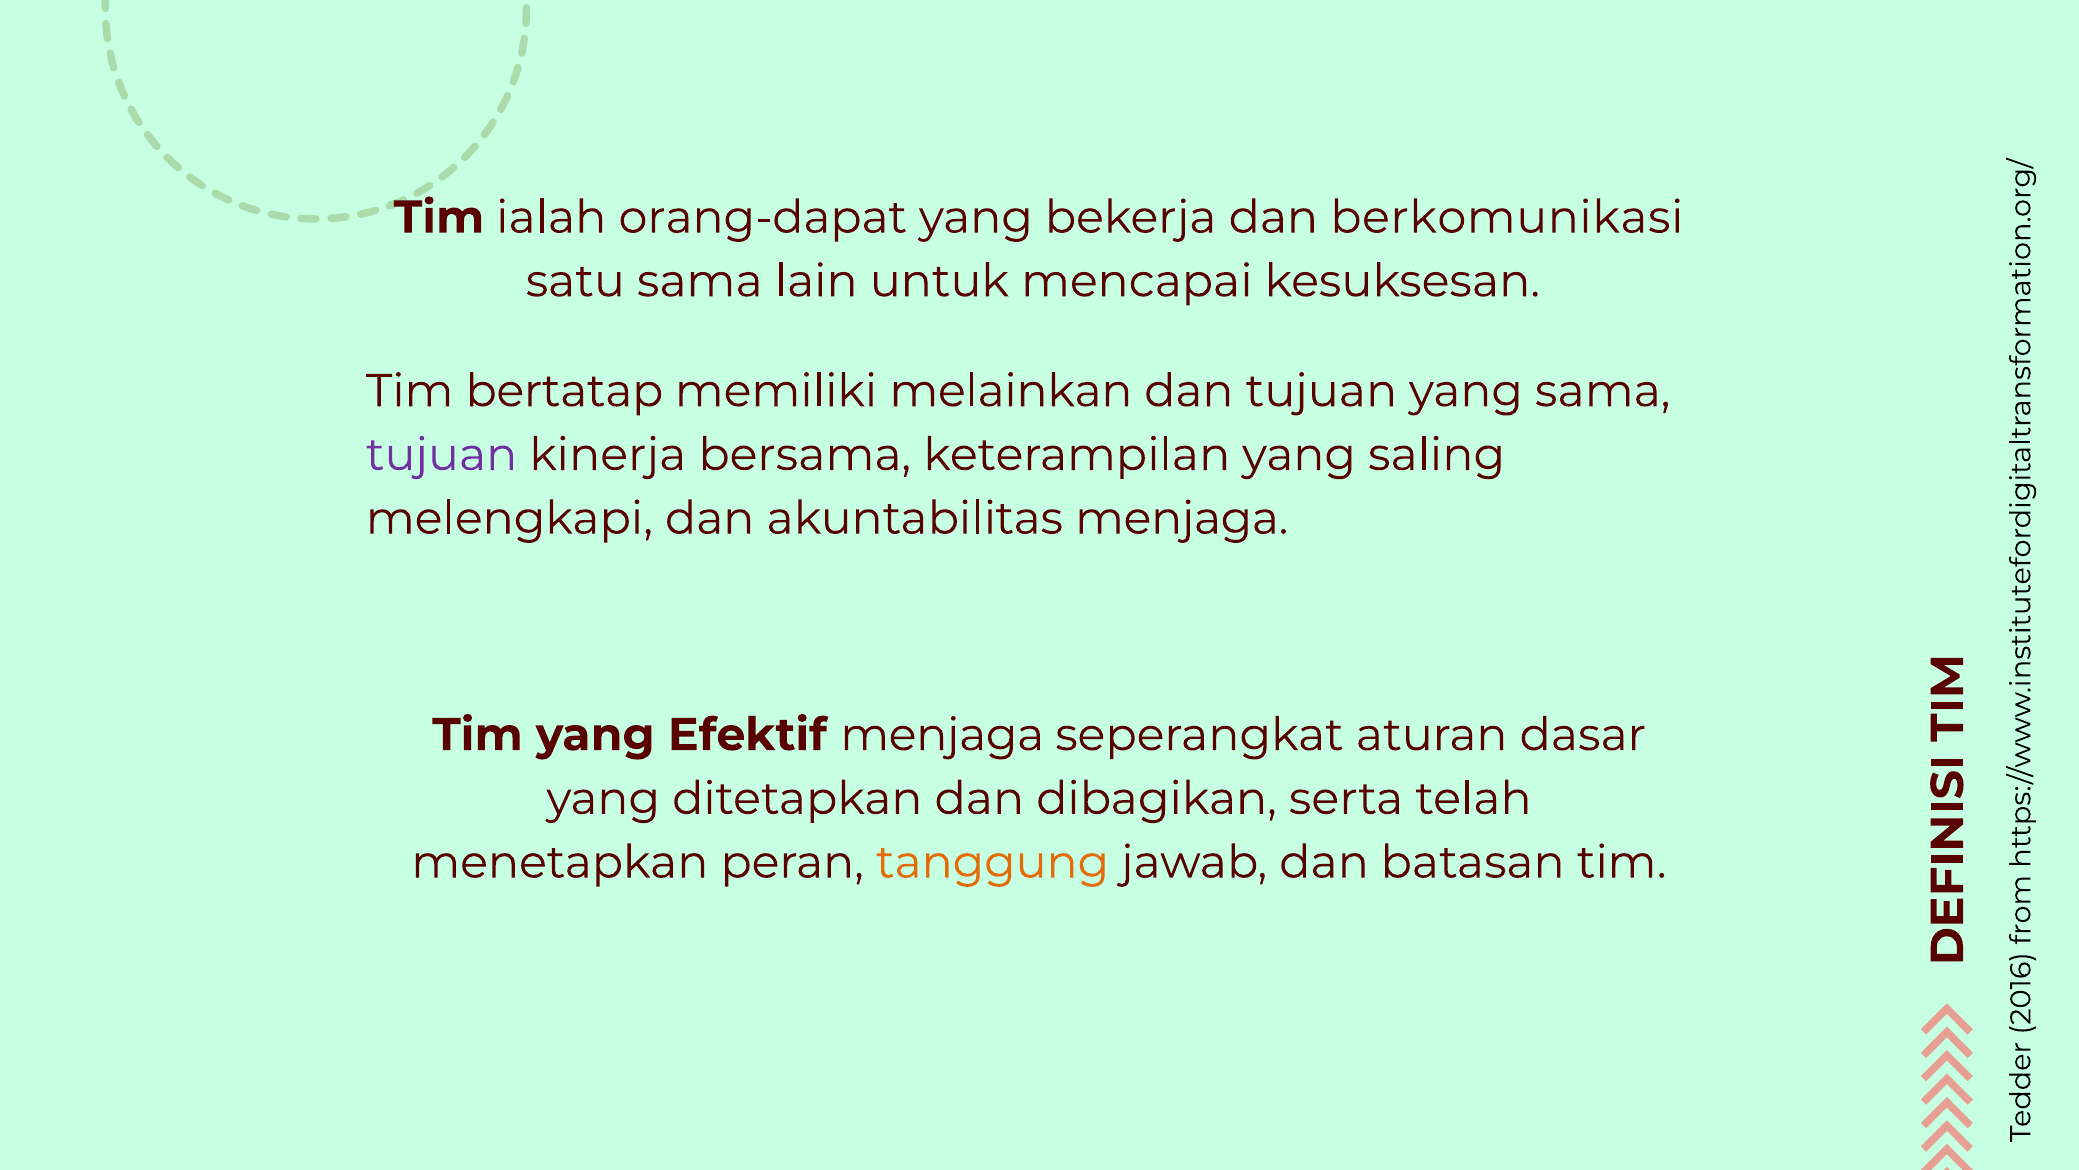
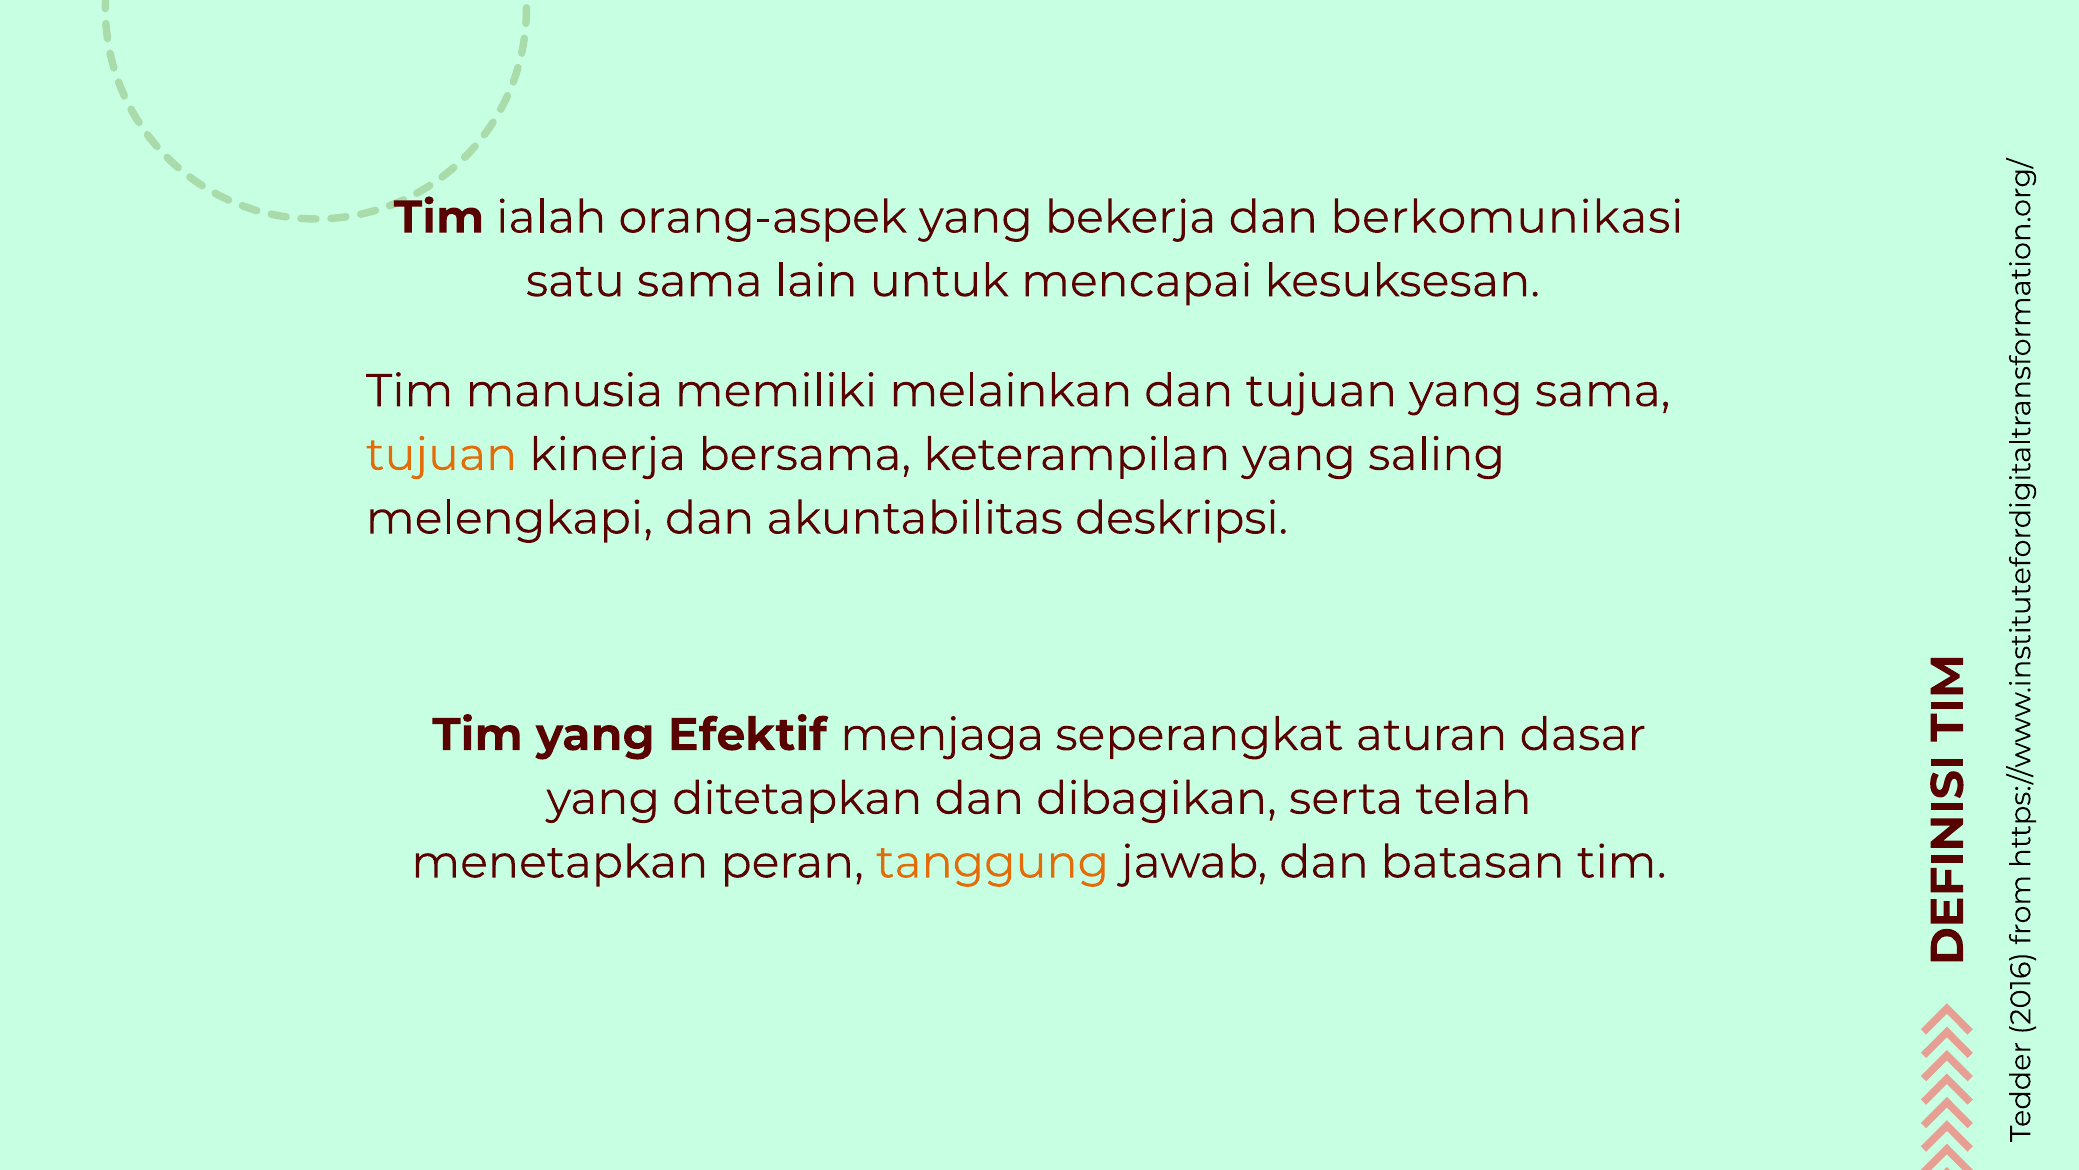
orang-dapat: orang-dapat -> orang-aspek
bertatap: bertatap -> manusia
tujuan at (442, 455) colour: purple -> orange
akuntabilitas menjaga: menjaga -> deskripsi
